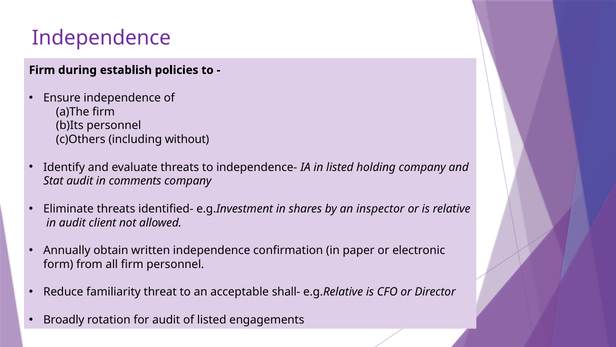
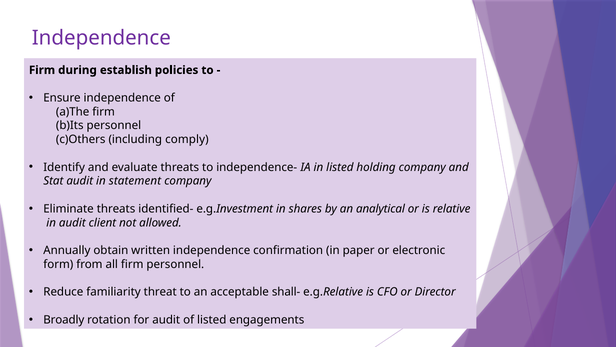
without: without -> comply
comments: comments -> statement
inspector: inspector -> analytical
